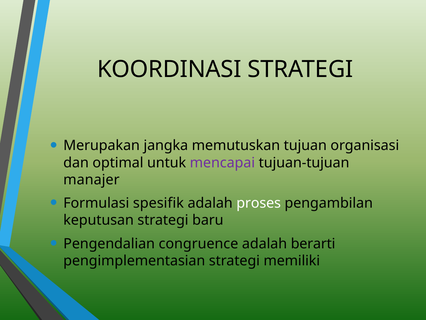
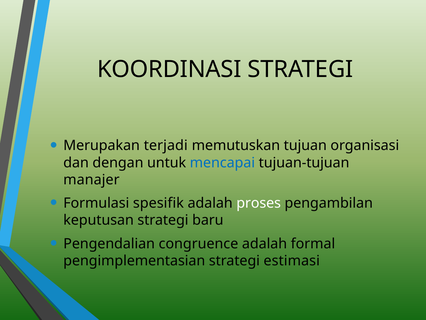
jangka: jangka -> terjadi
optimal: optimal -> dengan
mencapai colour: purple -> blue
berarti: berarti -> formal
memiliki: memiliki -> estimasi
